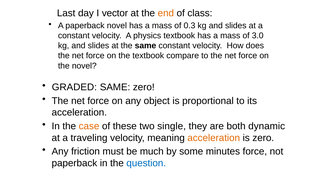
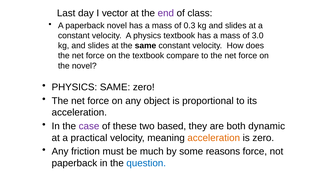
end colour: orange -> purple
GRADED at (74, 87): GRADED -> PHYSICS
case colour: orange -> purple
single: single -> based
traveling: traveling -> practical
minutes: minutes -> reasons
